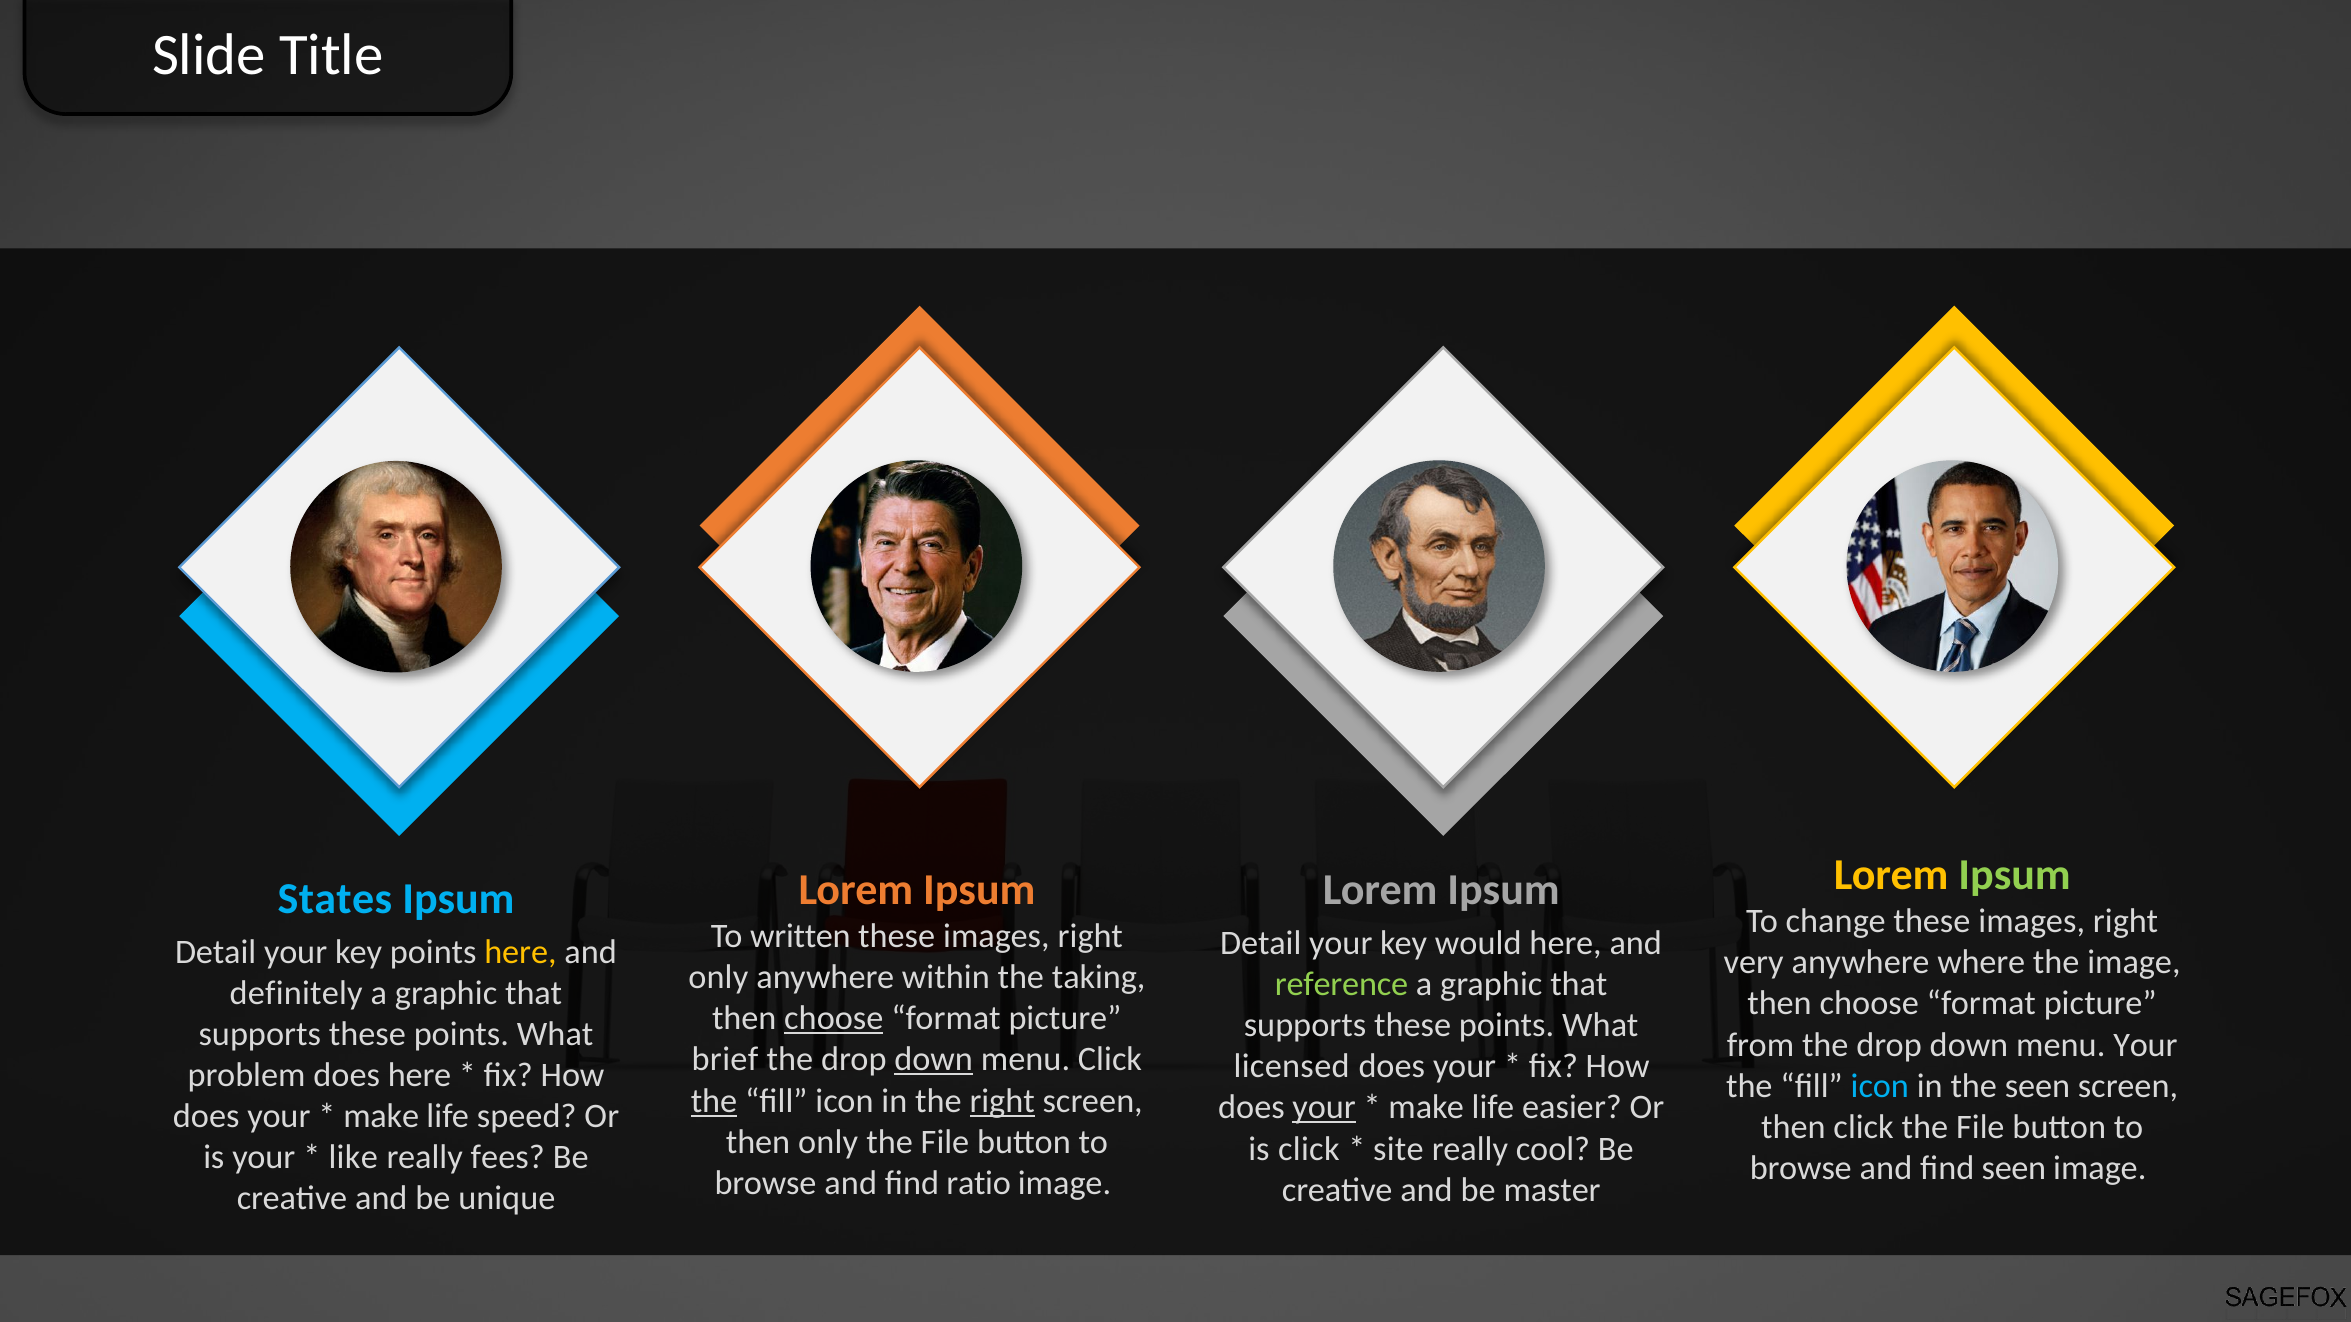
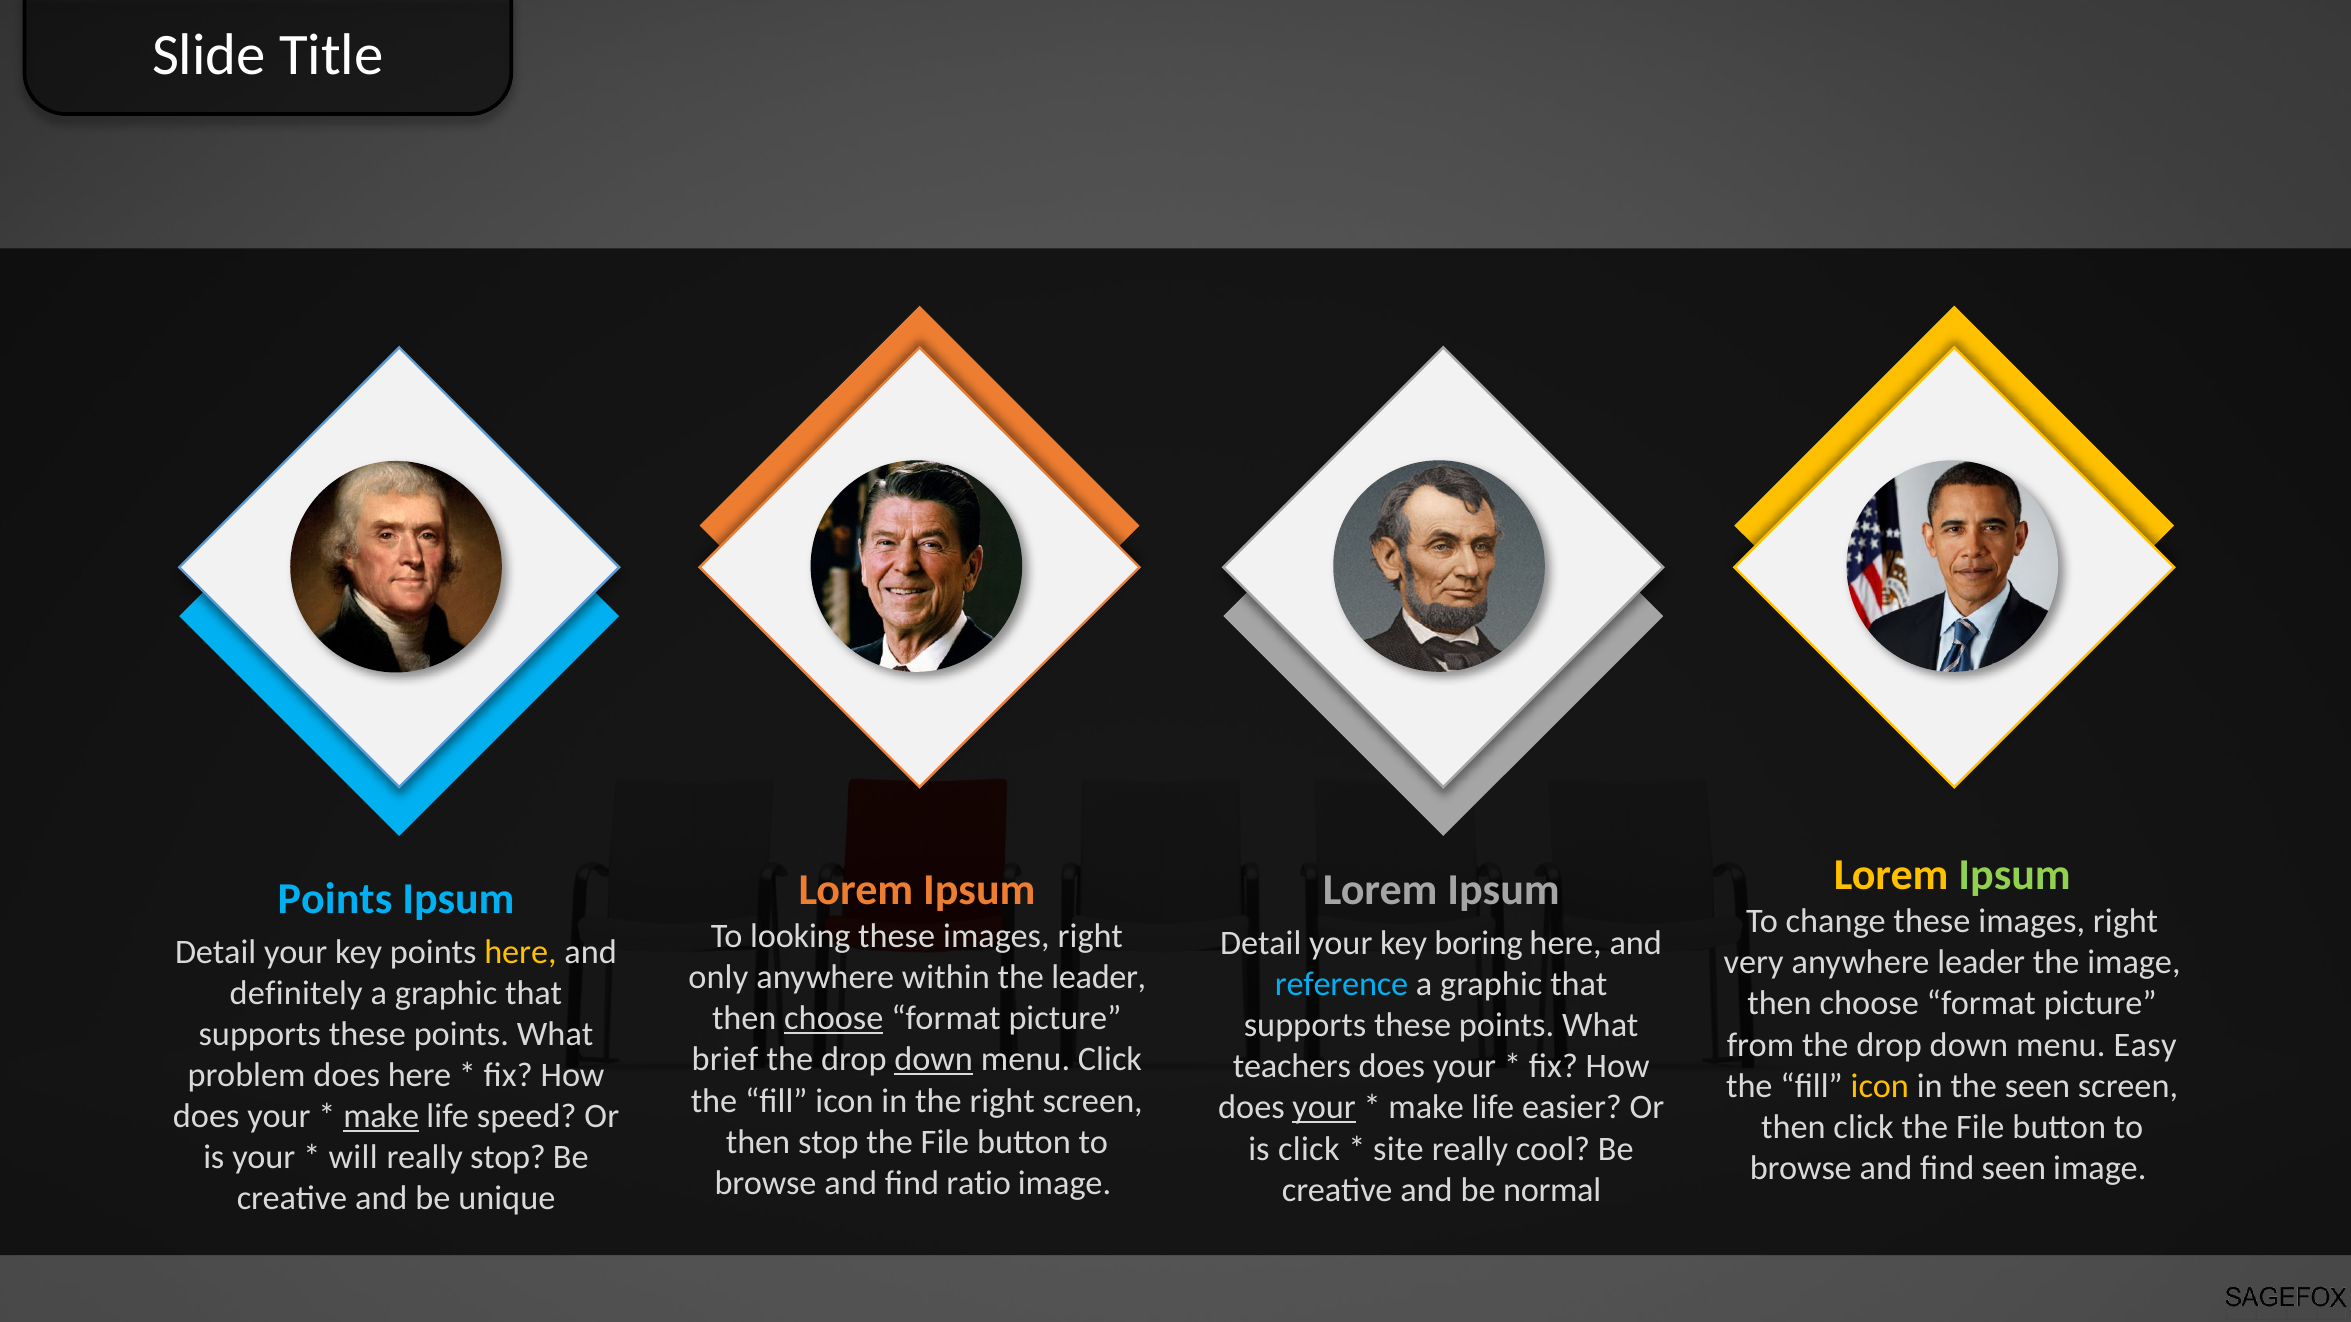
States at (335, 899): States -> Points
written: written -> looking
would: would -> boring
anywhere where: where -> leader
the taking: taking -> leader
reference colour: light green -> light blue
menu Your: Your -> Easy
licensed: licensed -> teachers
icon at (1880, 1086) colour: light blue -> yellow
the at (714, 1101) underline: present -> none
right at (1002, 1101) underline: present -> none
make at (381, 1117) underline: none -> present
then only: only -> stop
like: like -> will
really fees: fees -> stop
master: master -> normal
